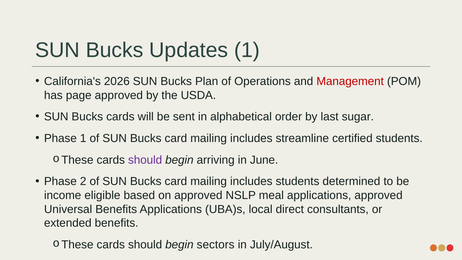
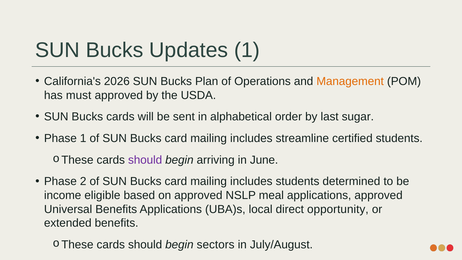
Management colour: red -> orange
page: page -> must
consultants: consultants -> opportunity
